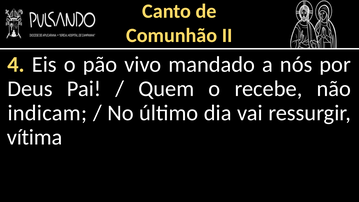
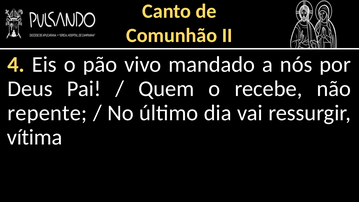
indicam: indicam -> repente
